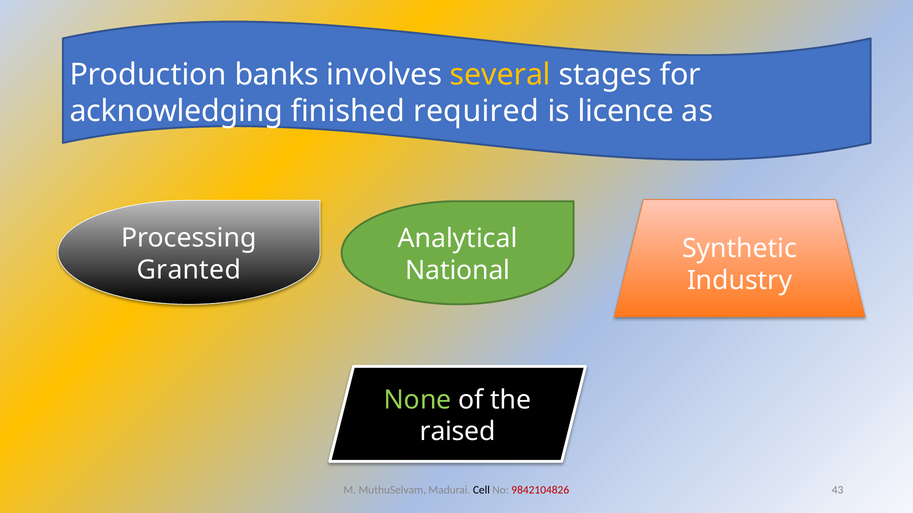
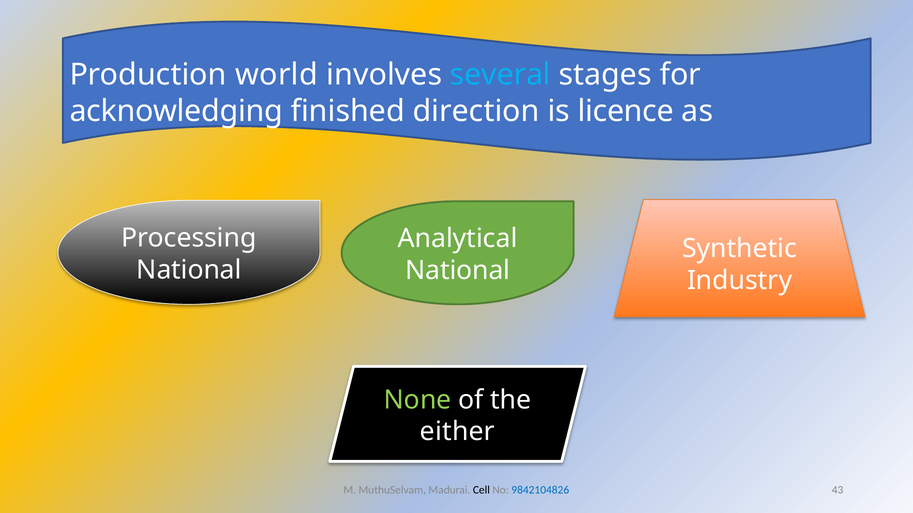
banks: banks -> world
several colour: yellow -> light blue
required: required -> direction
Granted at (189, 270): Granted -> National
raised: raised -> either
9842104826 colour: red -> blue
